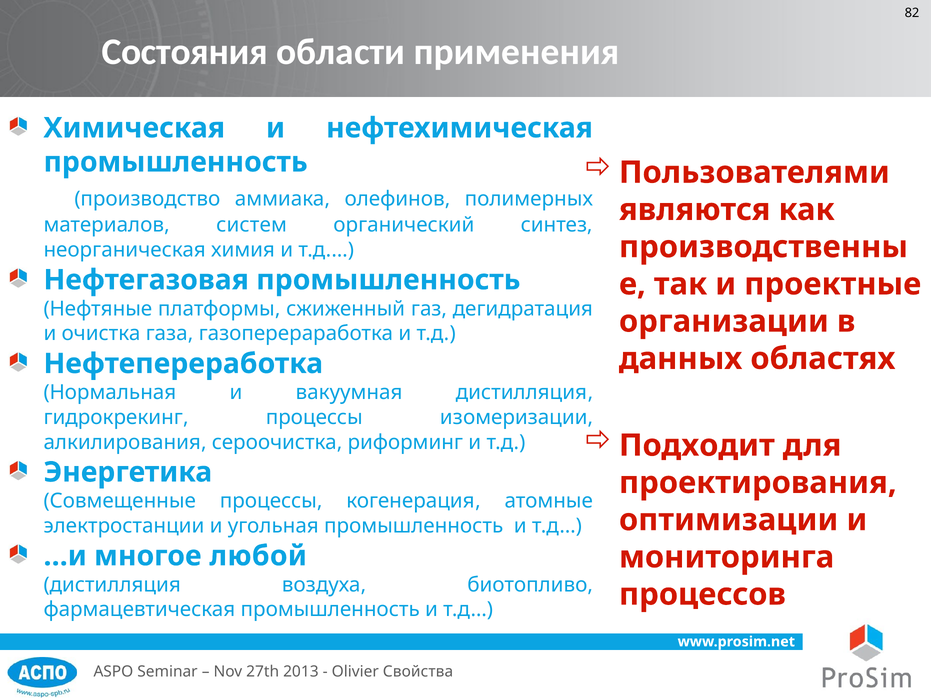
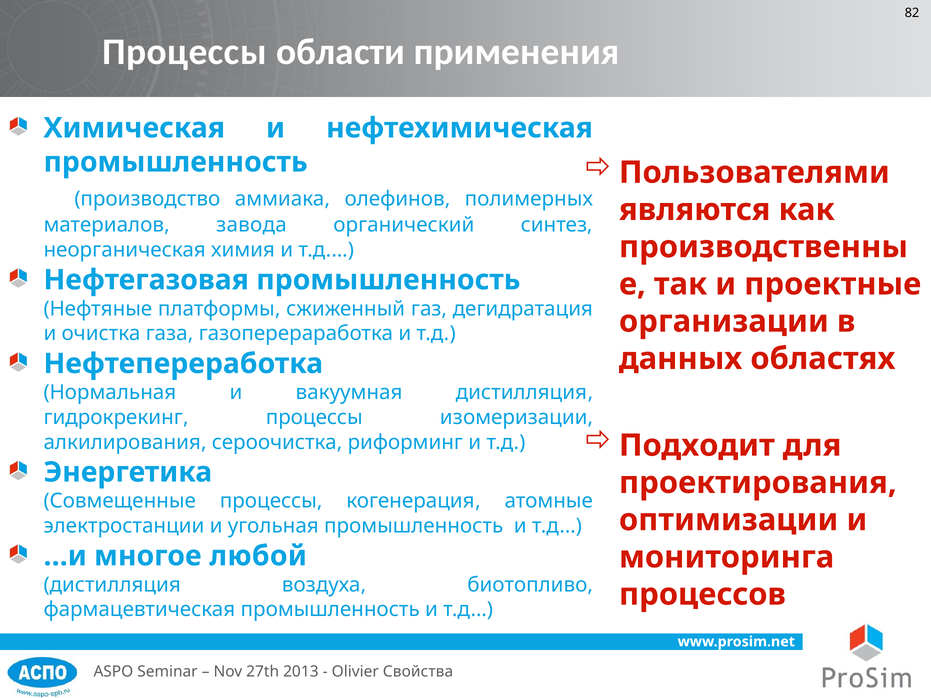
Состояния at (185, 52): Состояния -> Процессы
систем: систем -> завода
